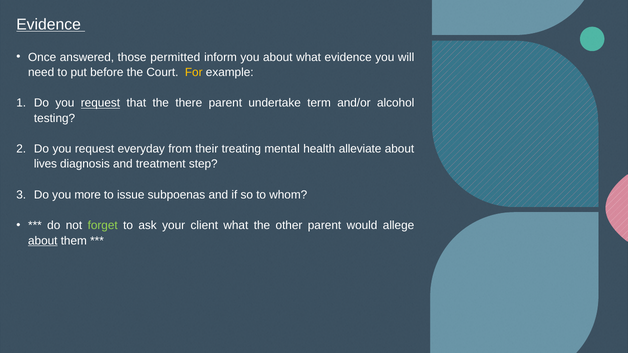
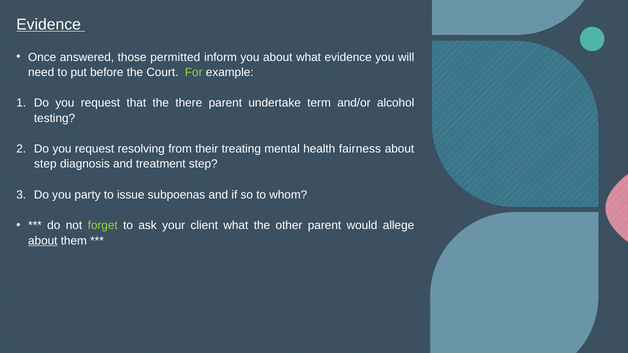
For colour: yellow -> light green
request at (100, 103) underline: present -> none
everyday: everyday -> resolving
alleviate: alleviate -> fairness
lives at (45, 164): lives -> step
more: more -> party
